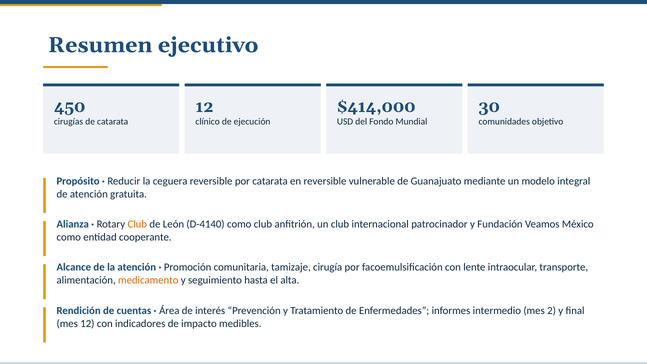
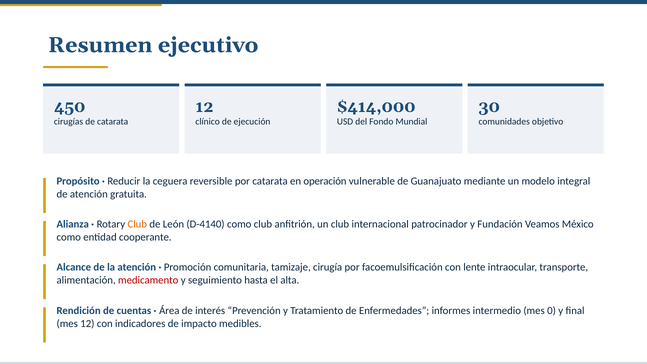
en reversible: reversible -> operación
medicamento colour: orange -> red
2: 2 -> 0
